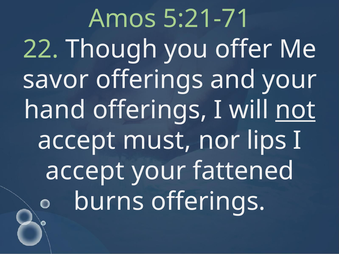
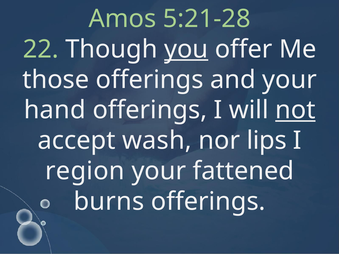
5:21-71: 5:21-71 -> 5:21-28
you underline: none -> present
savor: savor -> those
must: must -> wash
accept at (85, 171): accept -> region
